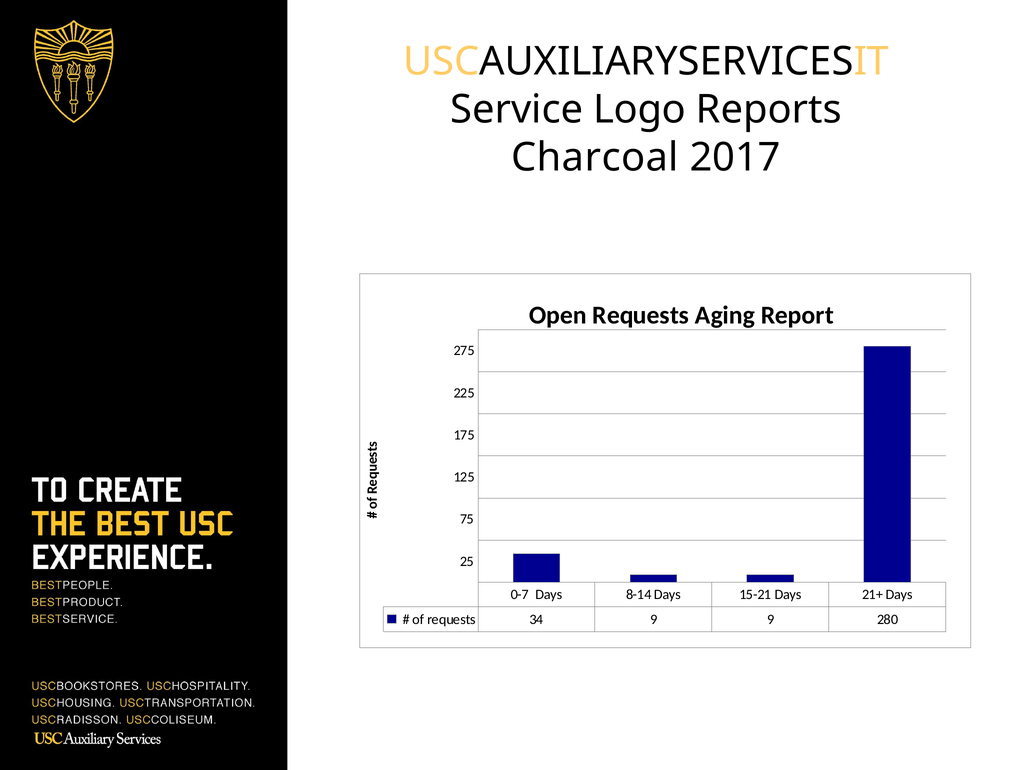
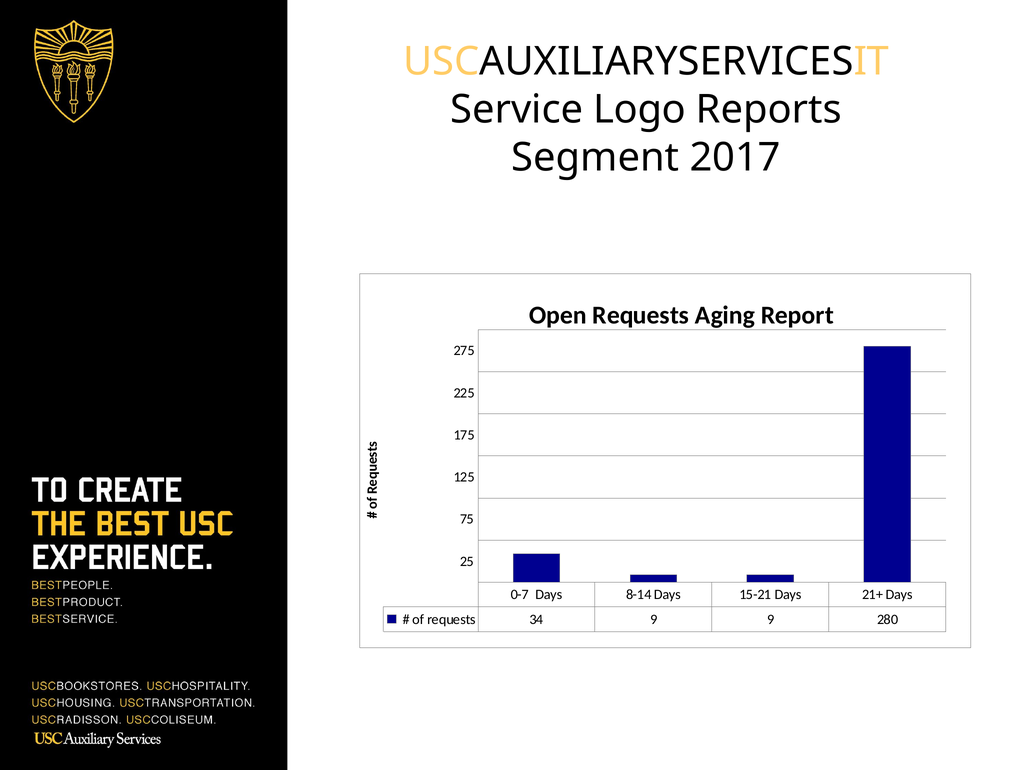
Charcoal: Charcoal -> Segment
